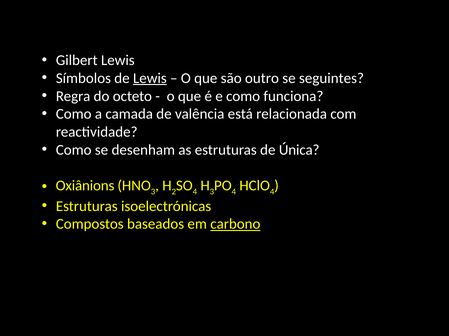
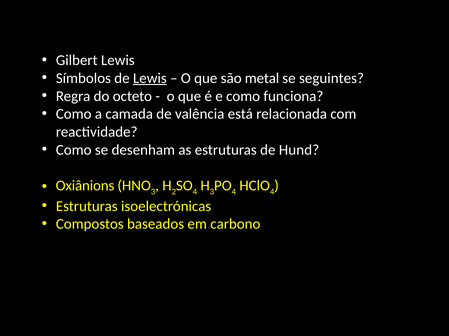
outro: outro -> metal
Única: Única -> Hund
carbono underline: present -> none
